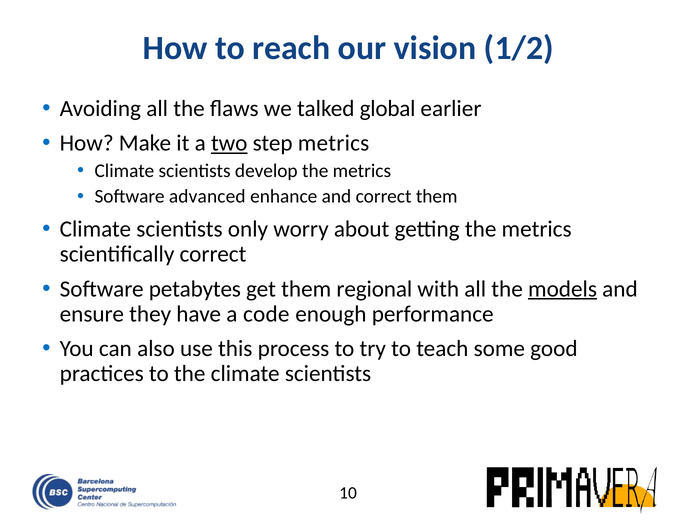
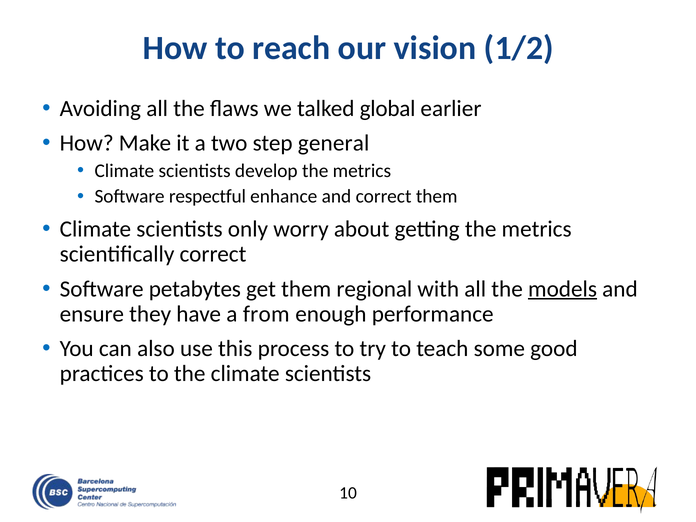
two underline: present -> none
step metrics: metrics -> general
advanced: advanced -> respectful
code: code -> from
